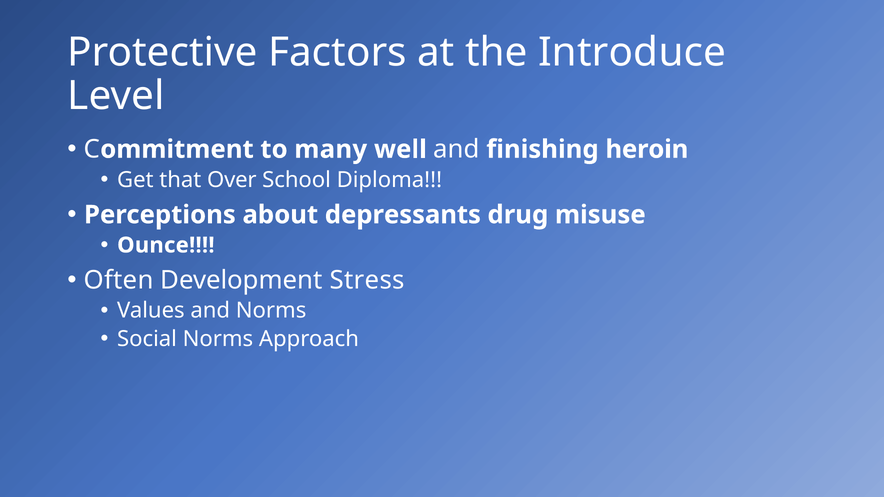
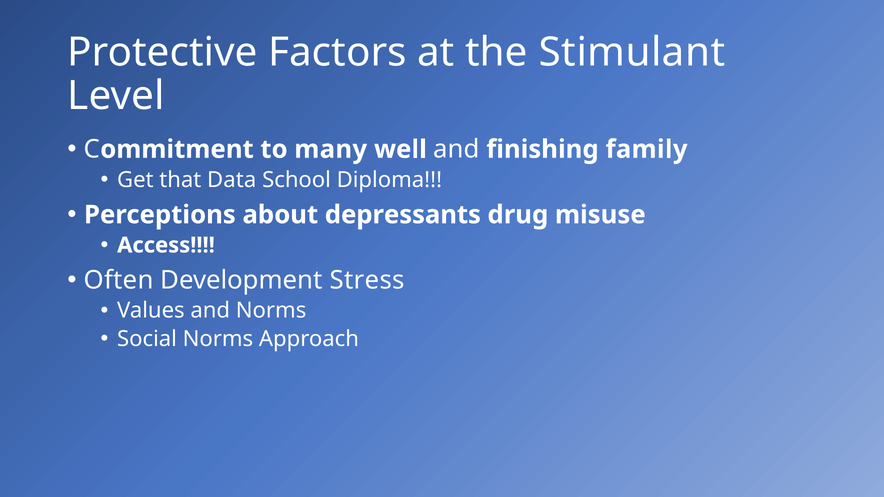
Introduce: Introduce -> Stimulant
heroin: heroin -> family
Over: Over -> Data
Ounce: Ounce -> Access
